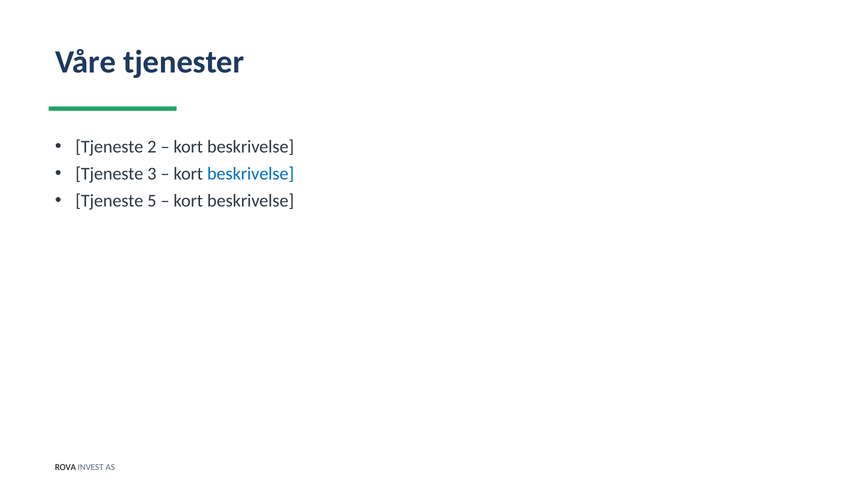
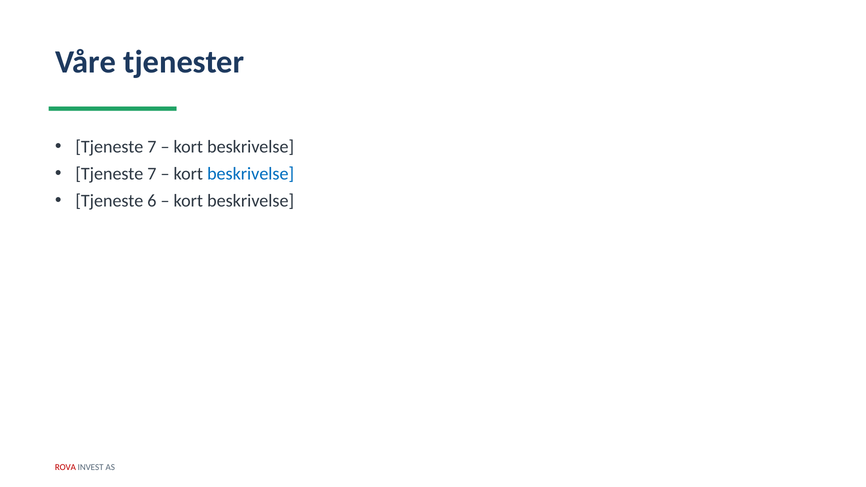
2 at (152, 147): 2 -> 7
3 at (152, 174): 3 -> 7
5: 5 -> 6
ROVA colour: black -> red
